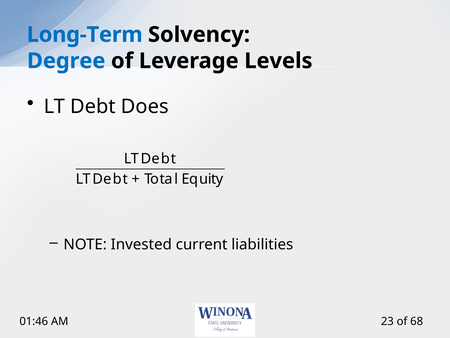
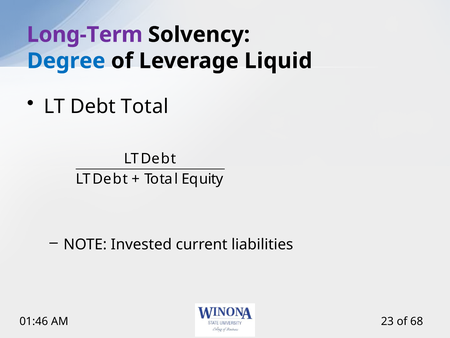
Long-Term colour: blue -> purple
Levels: Levels -> Liquid
Debt Does: Does -> Total
